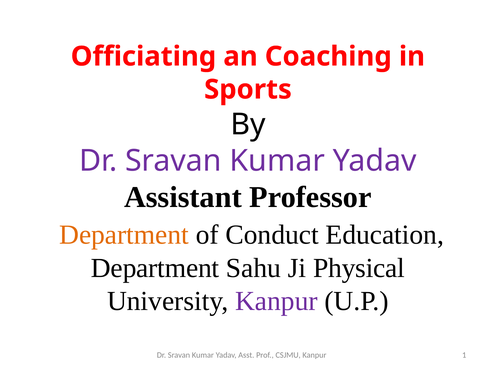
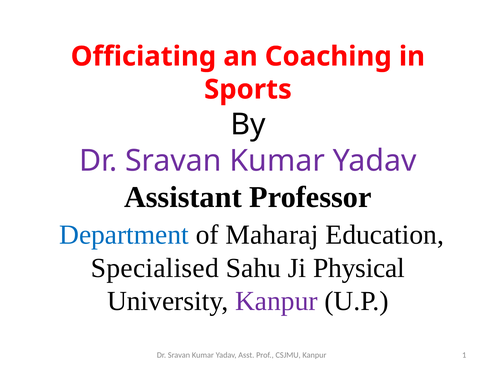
Department at (124, 235) colour: orange -> blue
Conduct: Conduct -> Maharaj
Department at (155, 268): Department -> Specialised
